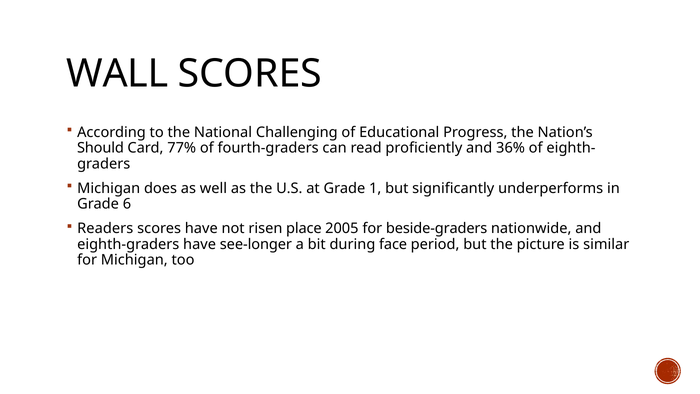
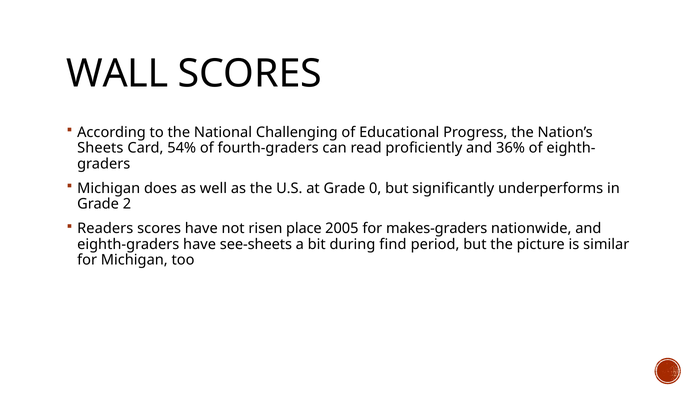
Should: Should -> Sheets
77%: 77% -> 54%
1: 1 -> 0
6: 6 -> 2
beside-graders: beside-graders -> makes-graders
see-longer: see-longer -> see-sheets
face: face -> find
